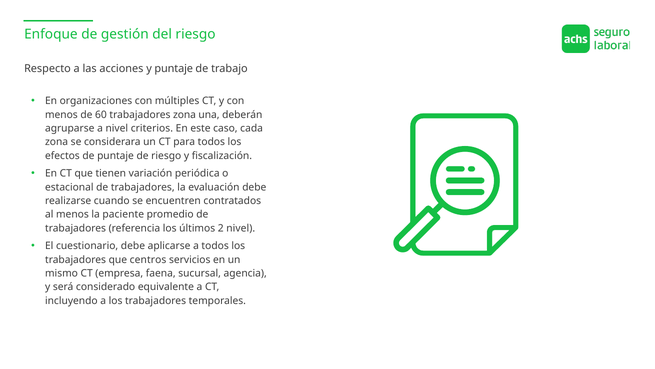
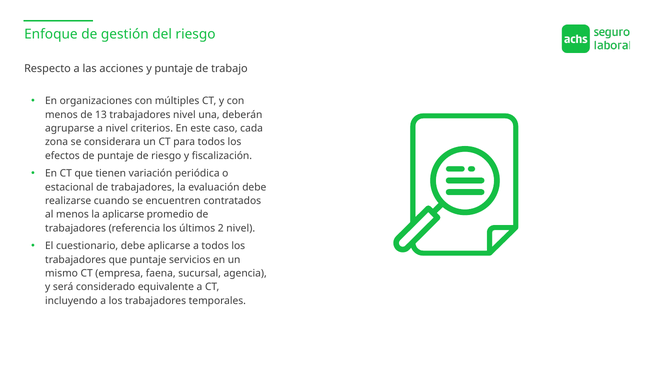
60: 60 -> 13
trabajadores zona: zona -> nivel
la paciente: paciente -> aplicarse
que centros: centros -> puntaje
